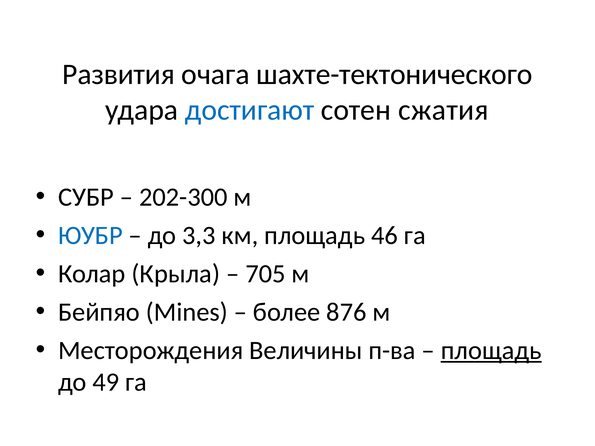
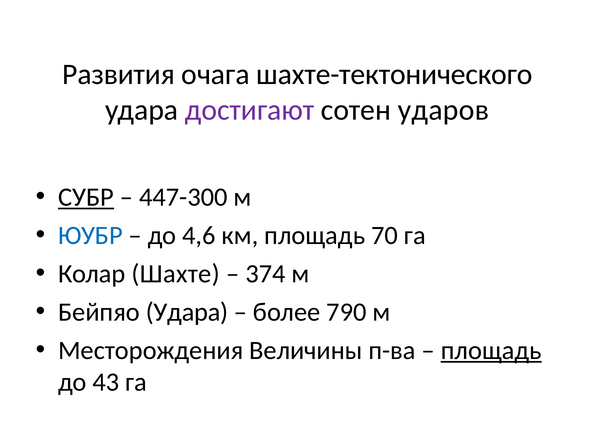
достигают colour: blue -> purple
сжатия: сжатия -> ударов
СУБР underline: none -> present
202-300: 202-300 -> 447-300
3,3: 3,3 -> 4,6
46: 46 -> 70
Крыла: Крыла -> Шахте
705: 705 -> 374
Бейпяо Mines: Mines -> Удара
876: 876 -> 790
49: 49 -> 43
